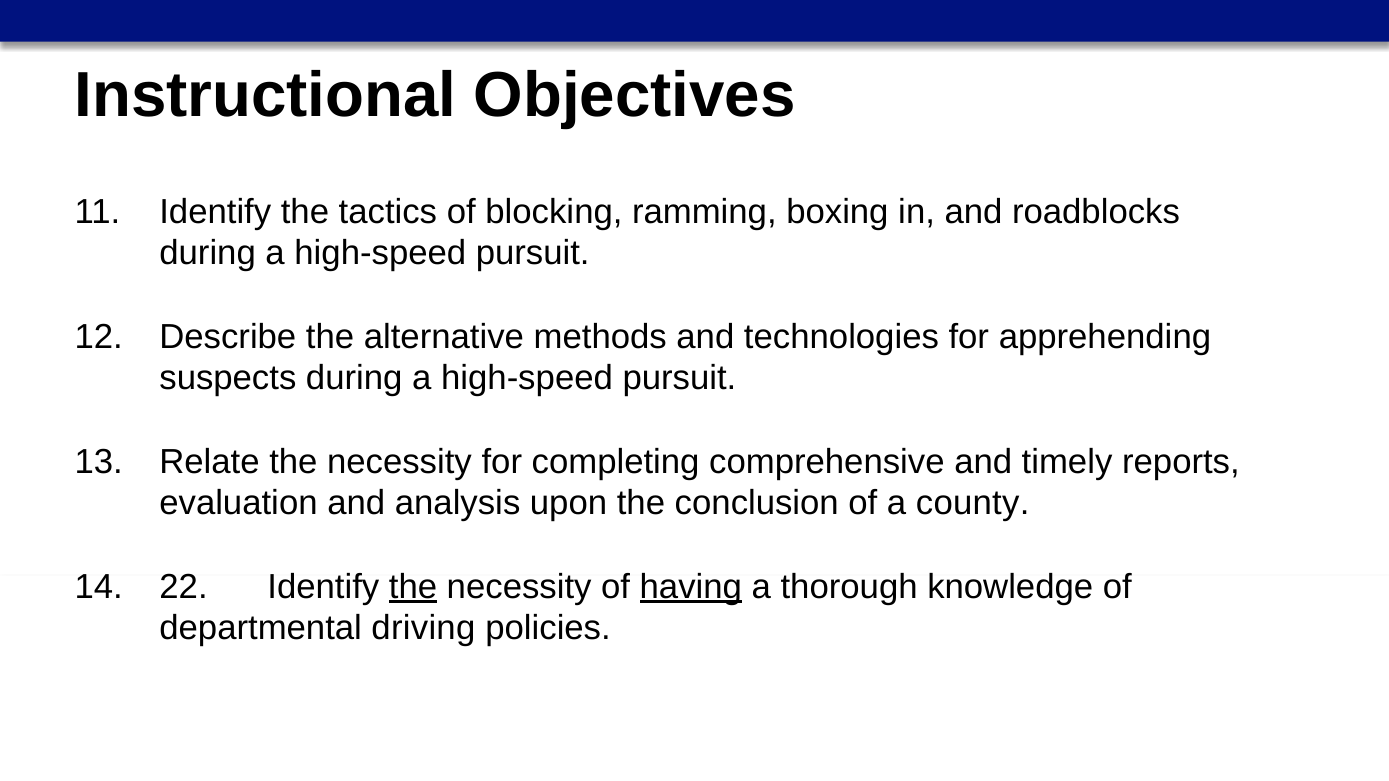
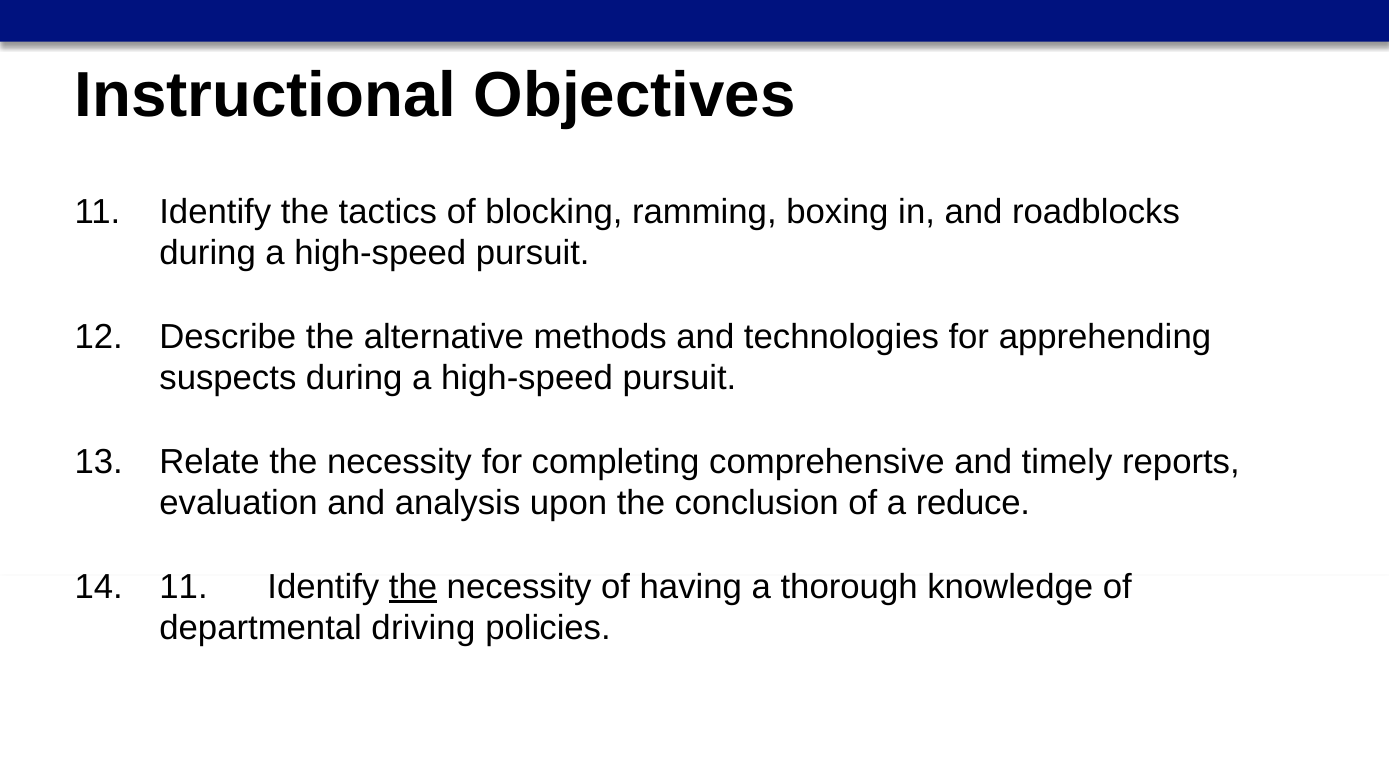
county: county -> reduce
14 22: 22 -> 11
having underline: present -> none
